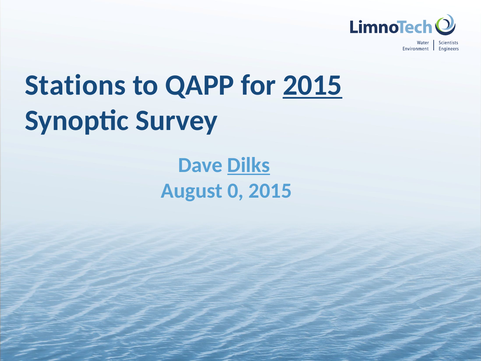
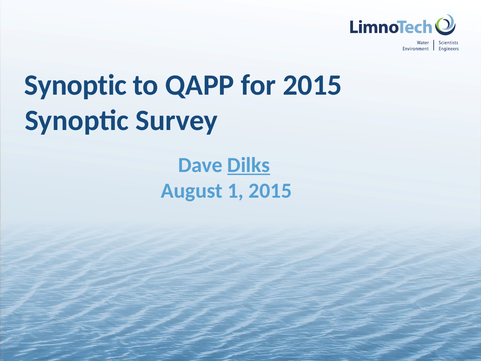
Stations at (75, 85): Stations -> Synoptic
2015 at (312, 85) underline: present -> none
0: 0 -> 1
